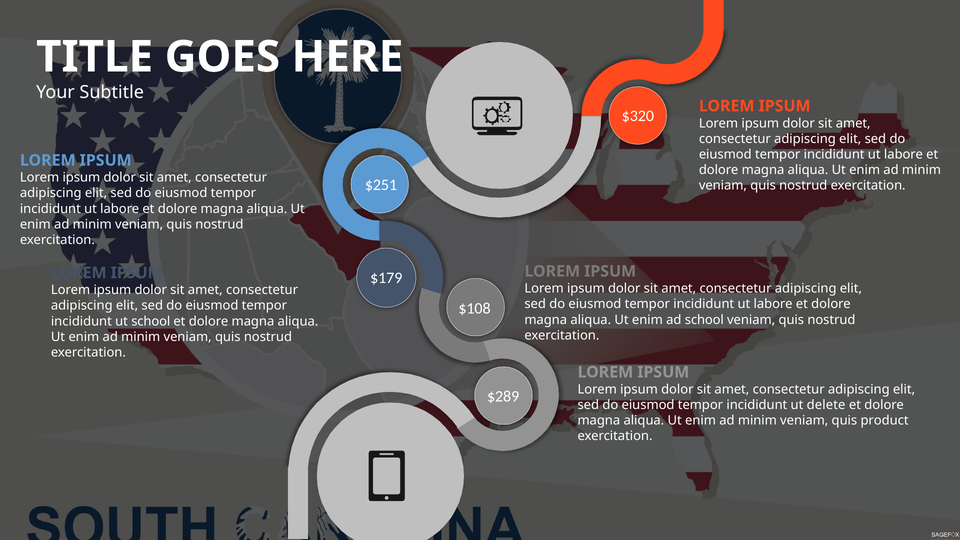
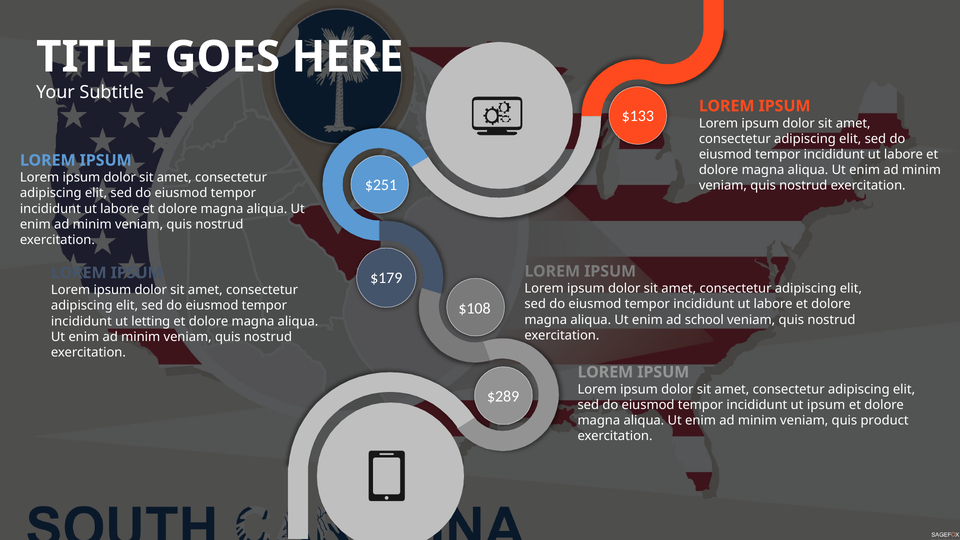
$320: $320 -> $133
ut school: school -> letting
ut delete: delete -> ipsum
